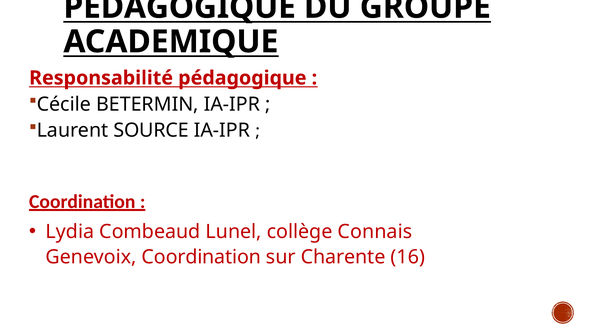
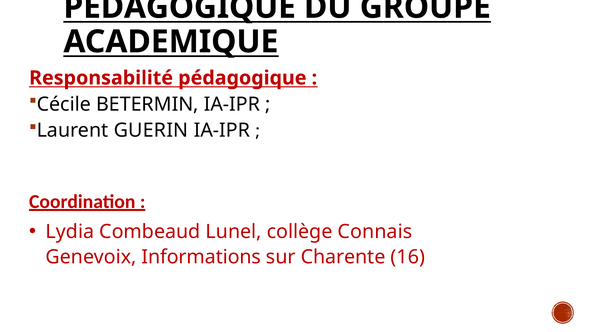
SOURCE: SOURCE -> GUERIN
Genevoix Coordination: Coordination -> Informations
